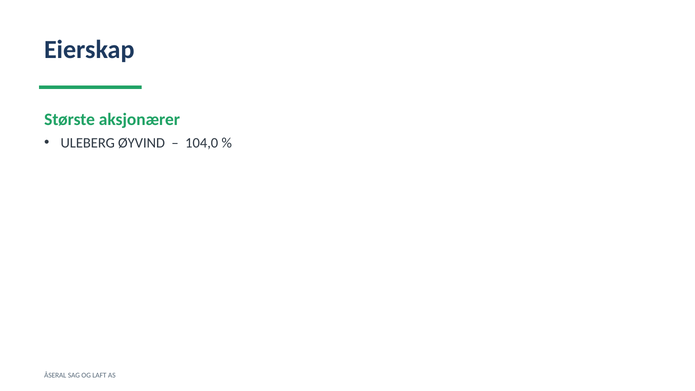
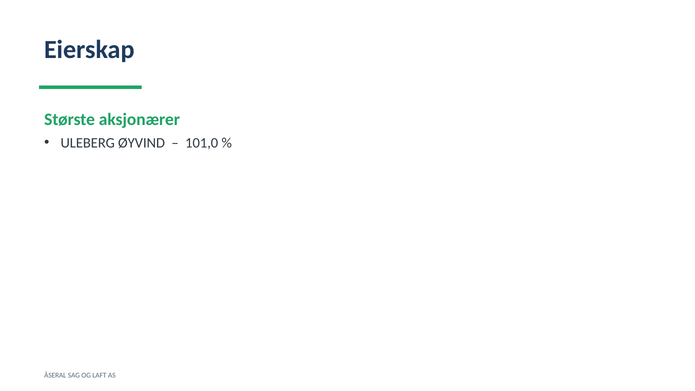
104,0: 104,0 -> 101,0
